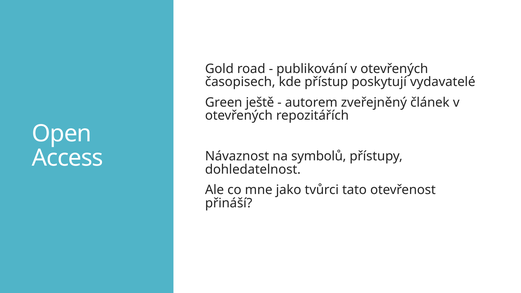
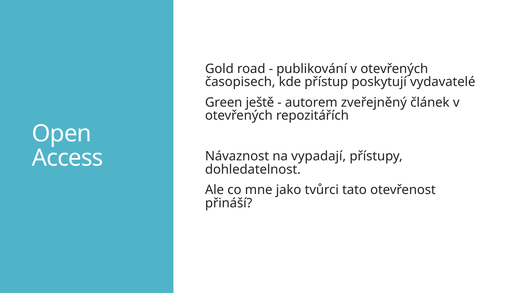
symbolů: symbolů -> vypadají
